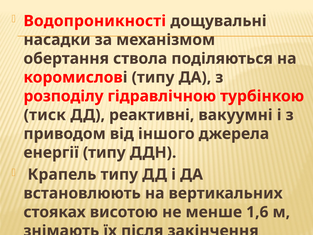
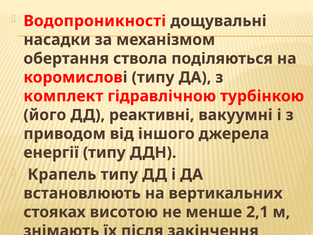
розподілу: розподілу -> комплект
тиск: тиск -> його
1,6: 1,6 -> 2,1
